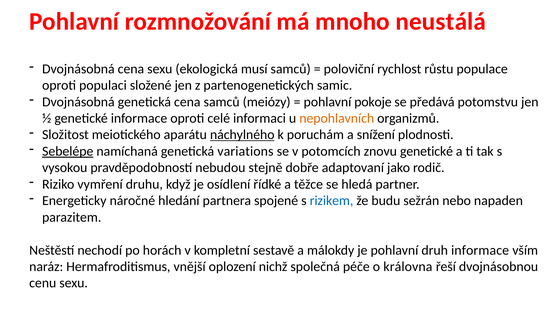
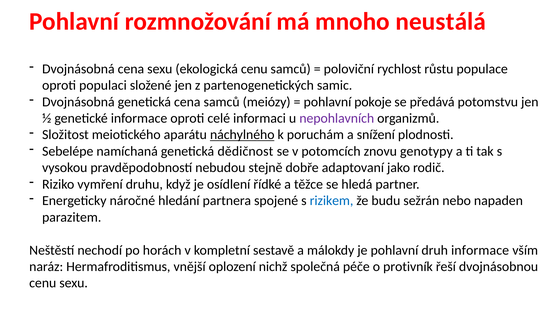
ekologická musí: musí -> cenu
nepohlavních colour: orange -> purple
Sebelépe underline: present -> none
variations: variations -> dědičnost
znovu genetické: genetické -> genotypy
královna: královna -> protivník
